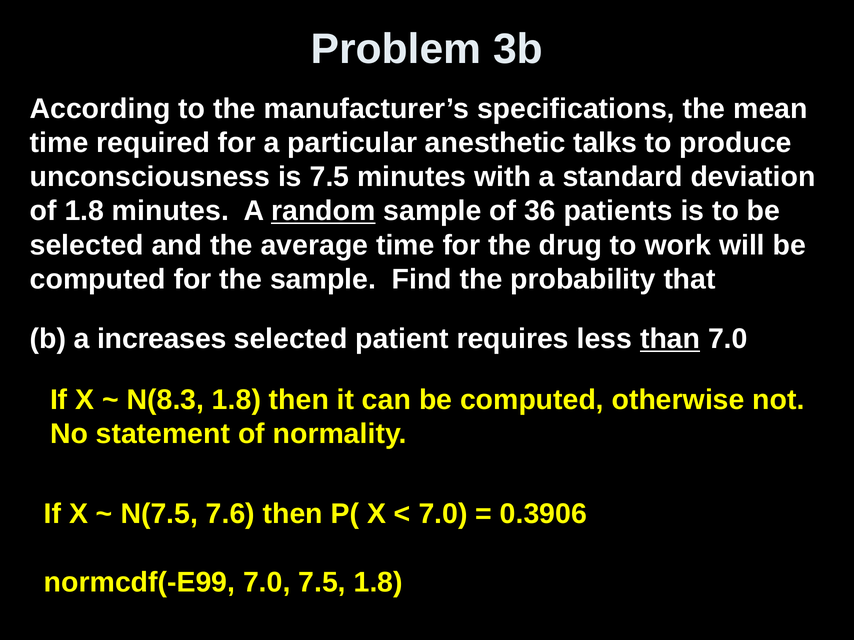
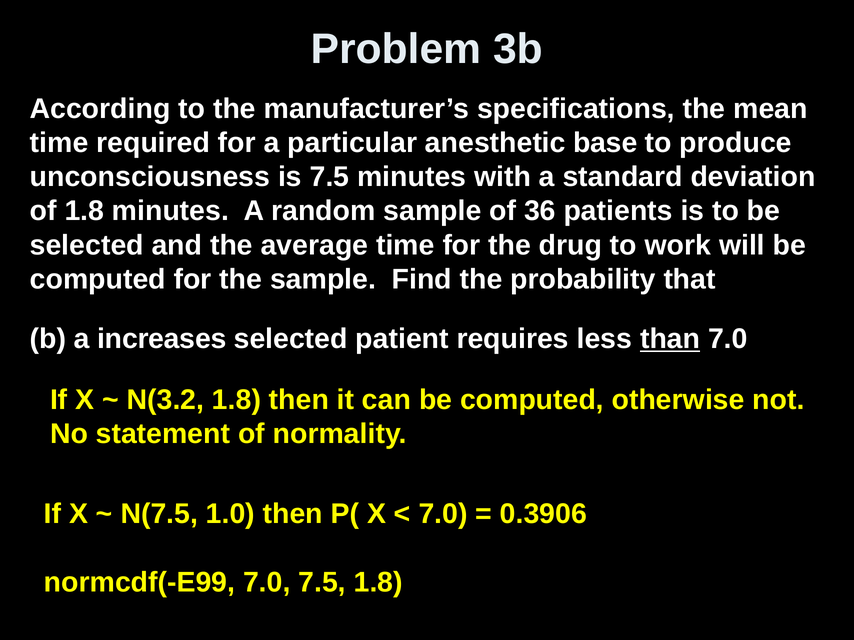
talks: talks -> base
random underline: present -> none
N(8.3: N(8.3 -> N(3.2
7.6: 7.6 -> 1.0
